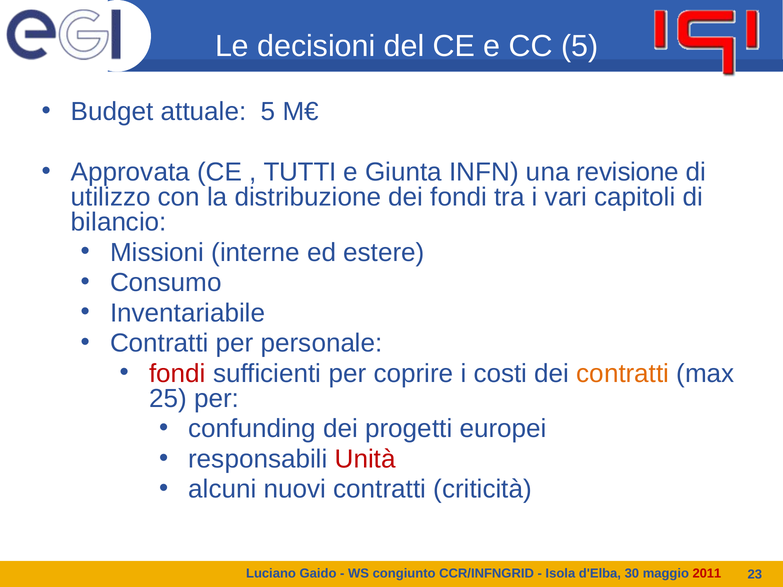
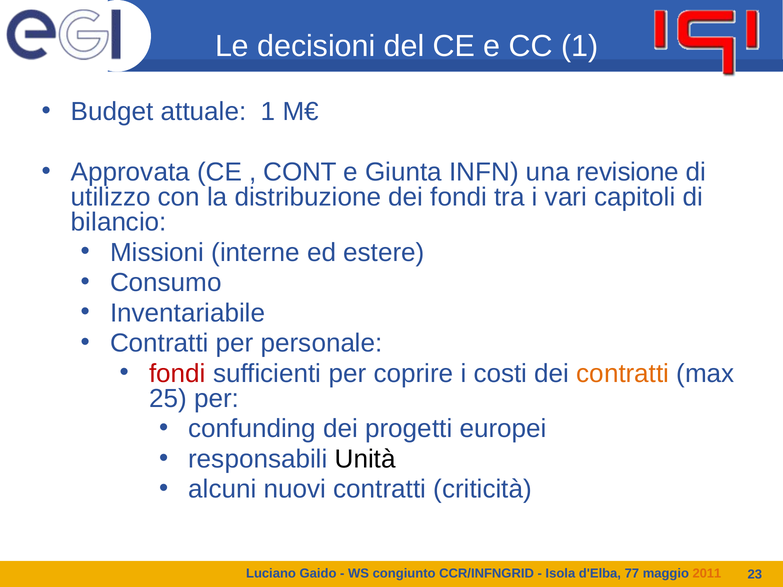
CC 5: 5 -> 1
attuale 5: 5 -> 1
TUTTI: TUTTI -> CONT
Unità colour: red -> black
30: 30 -> 77
2011 colour: red -> orange
